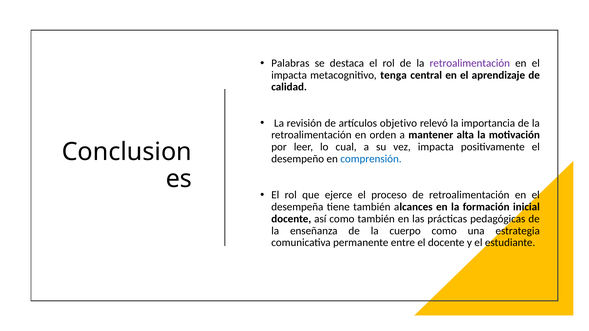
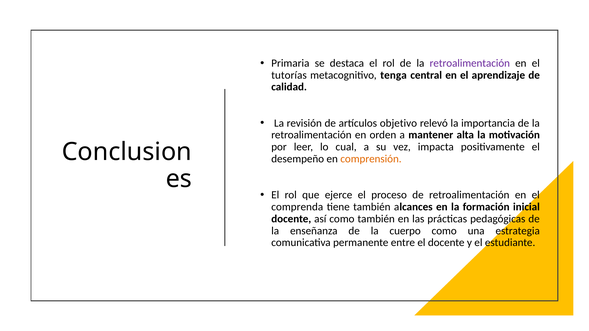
Palabras: Palabras -> Primaria
impacta at (289, 75): impacta -> tutorías
comprensión colour: blue -> orange
desempeña: desempeña -> comprenda
